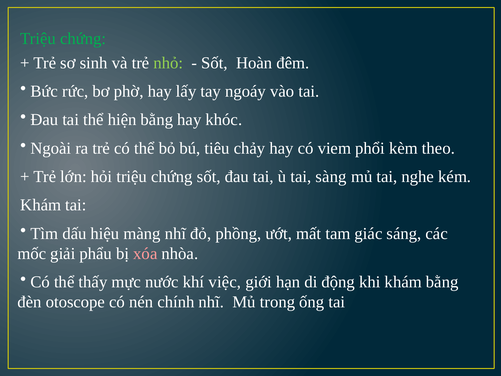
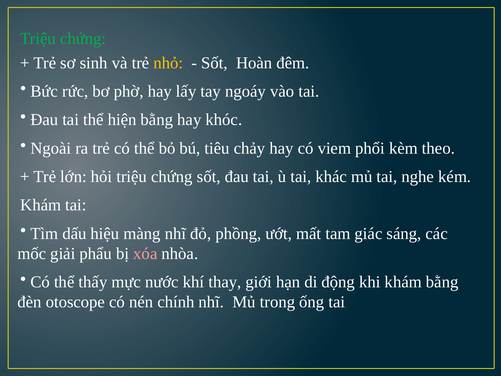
nhỏ colour: light green -> yellow
sàng: sàng -> khác
việc: việc -> thay
